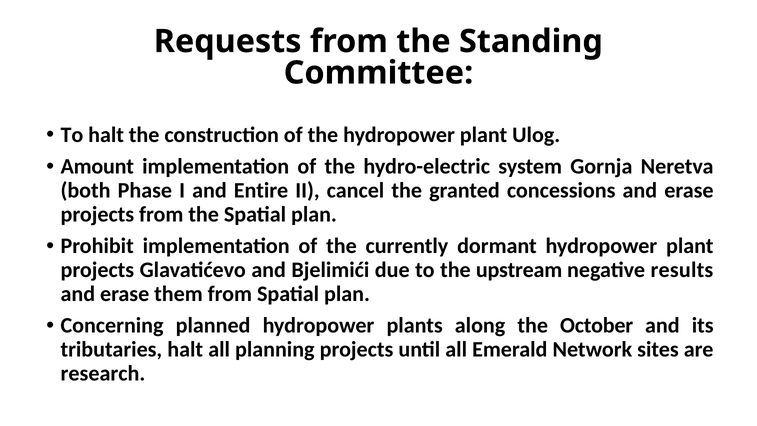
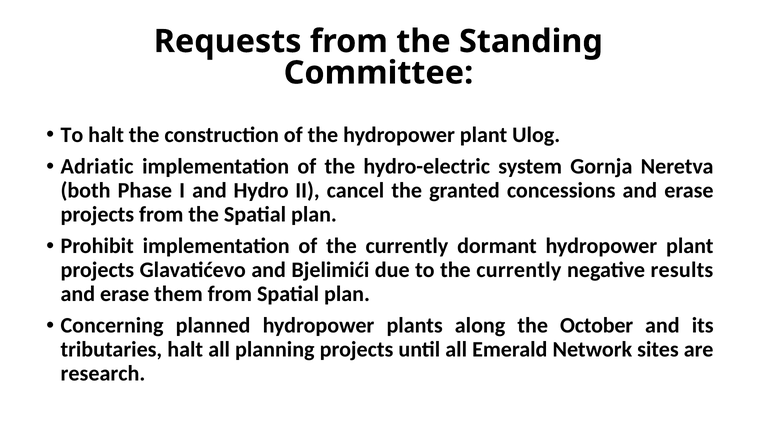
Amount: Amount -> Adriatic
Entire: Entire -> Hydro
to the upstream: upstream -> currently
